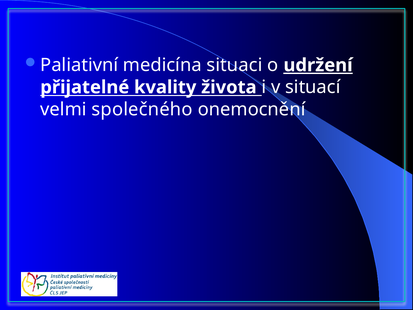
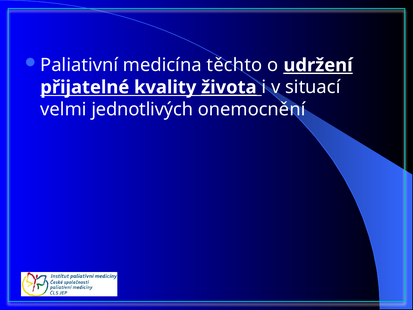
situaci: situaci -> těchto
života underline: none -> present
společného: společného -> jednotlivých
